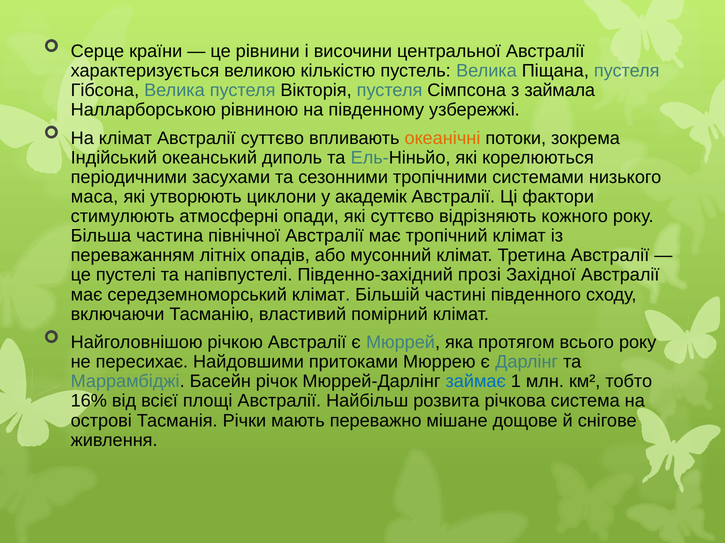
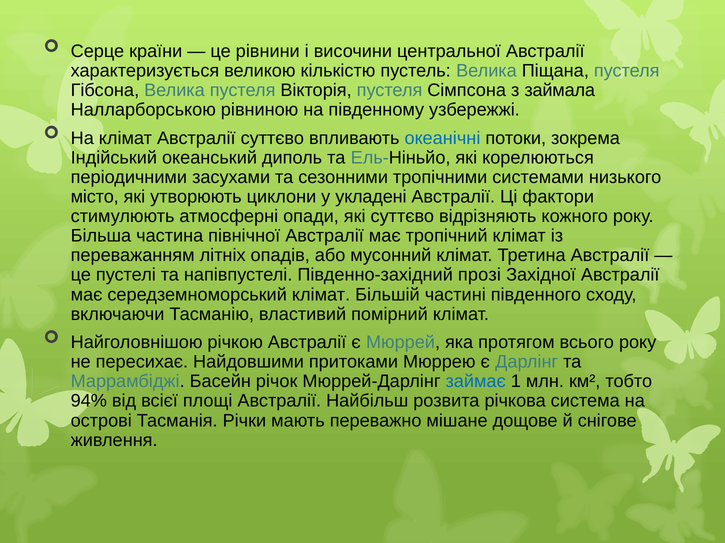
океанічні colour: orange -> blue
маса: маса -> місто
академік: академік -> укладені
16%: 16% -> 94%
